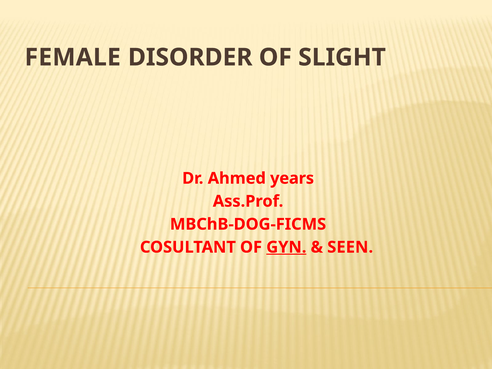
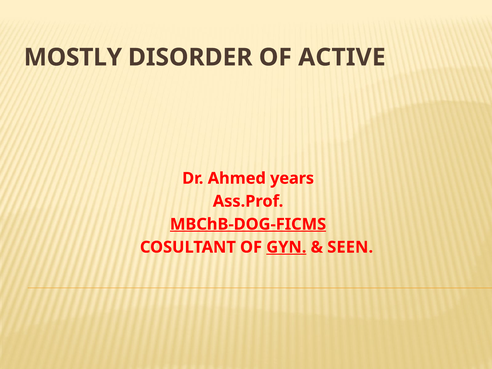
FEMALE: FEMALE -> MOSTLY
SLIGHT: SLIGHT -> ACTIVE
MBChB-DOG-FICMS underline: none -> present
